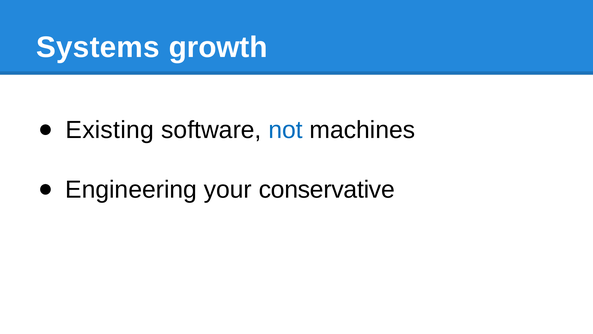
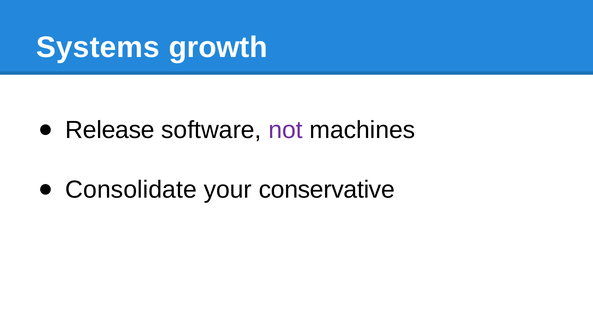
Existing: Existing -> Release
not colour: blue -> purple
Engineering: Engineering -> Consolidate
